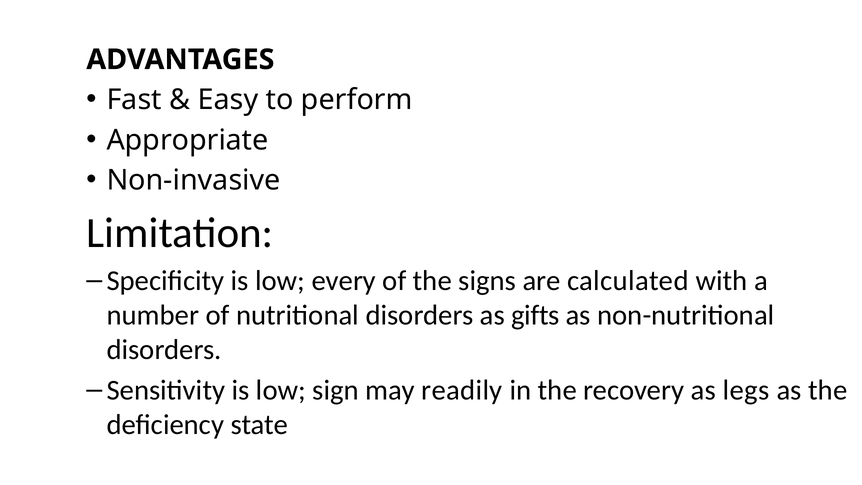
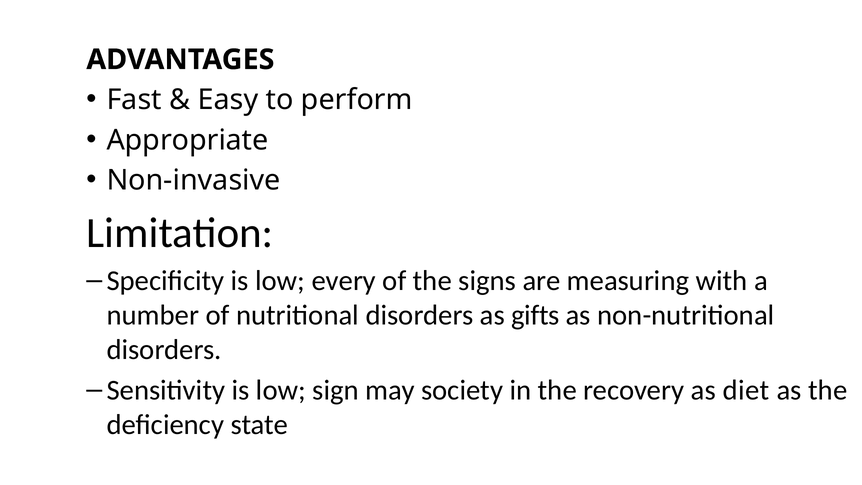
calculated: calculated -> measuring
readily: readily -> society
legs: legs -> diet
